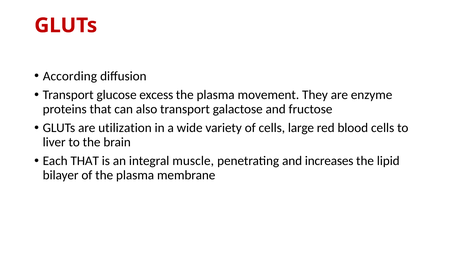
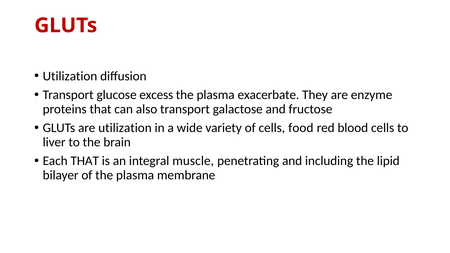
According at (70, 76): According -> Utilization
movement: movement -> exacerbate
large: large -> food
increases: increases -> including
